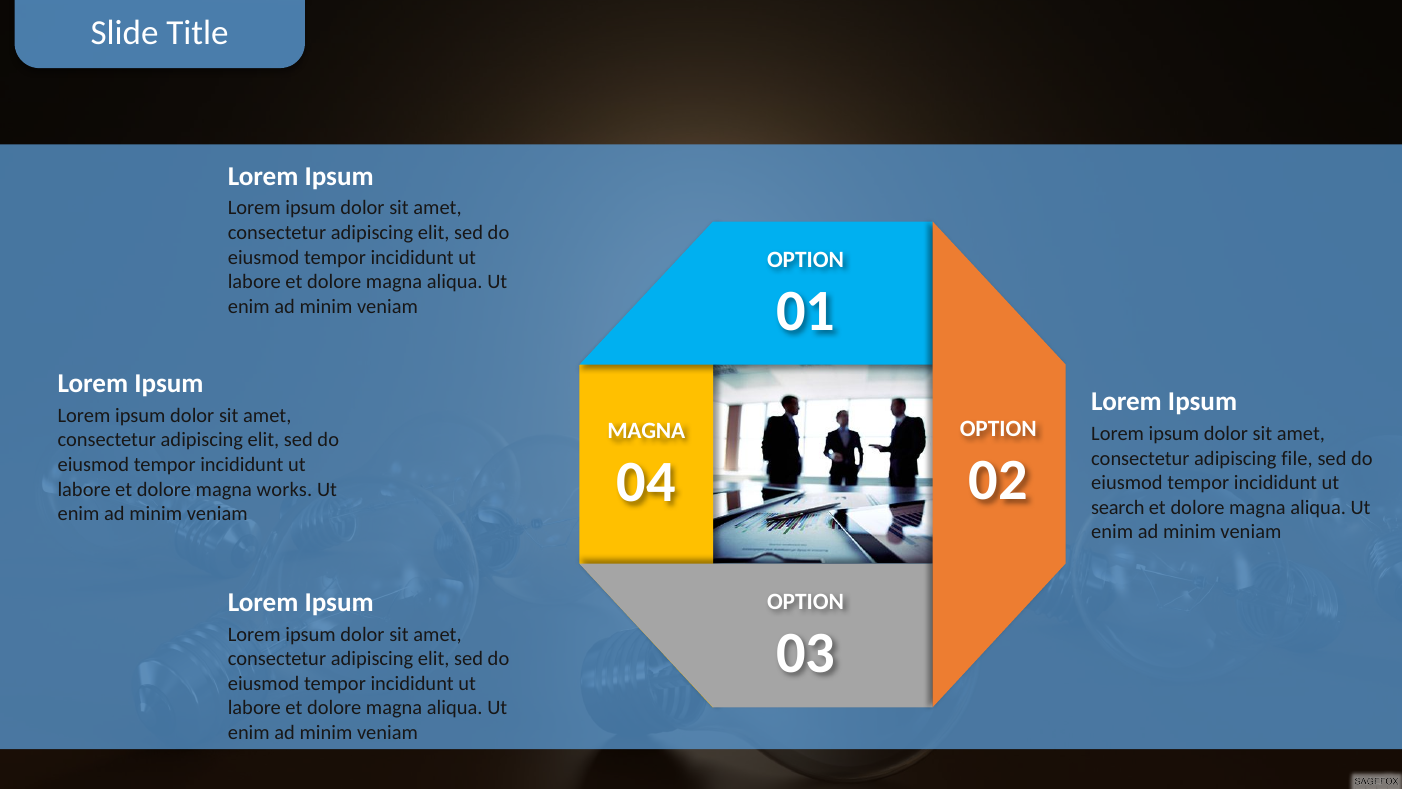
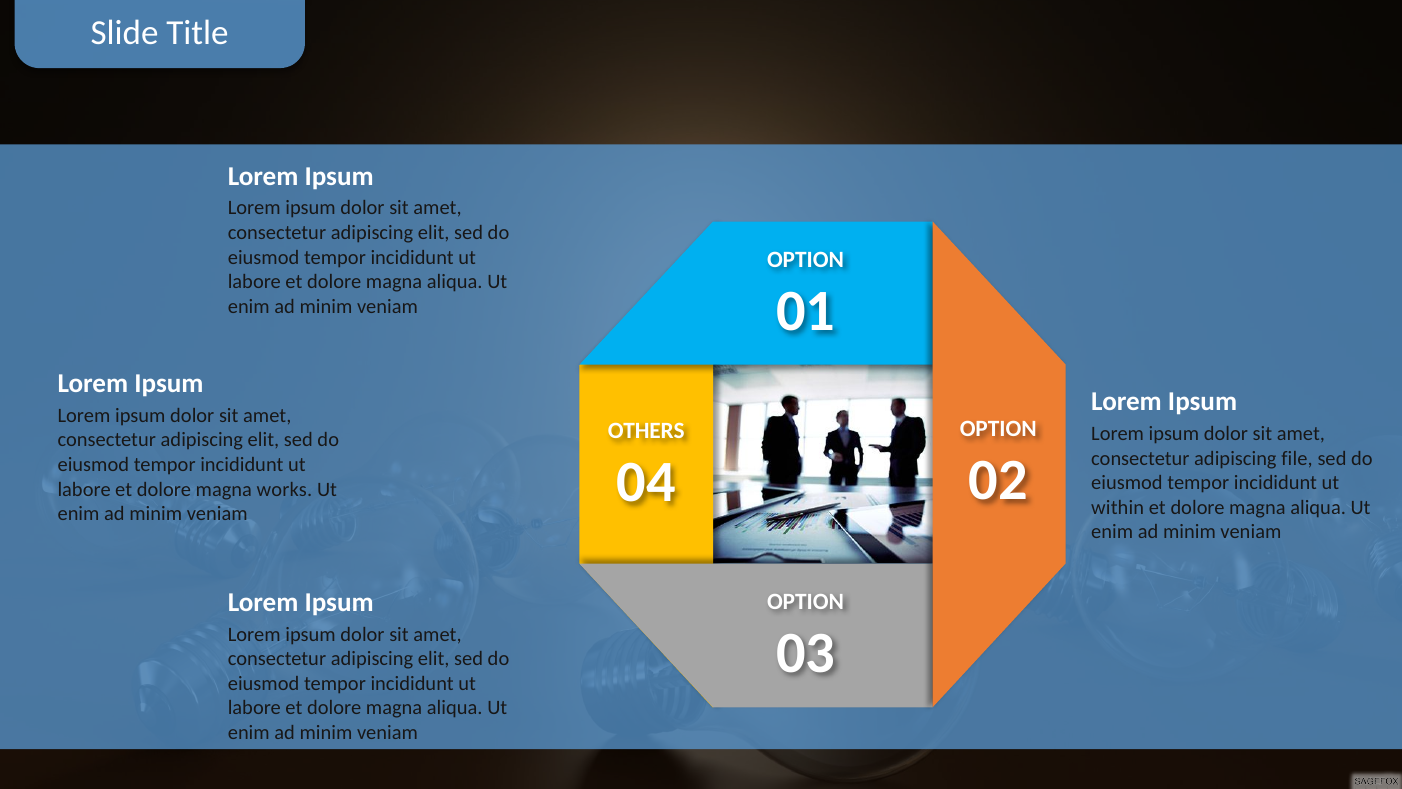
MAGNA at (646, 431): MAGNA -> OTHERS
search: search -> within
